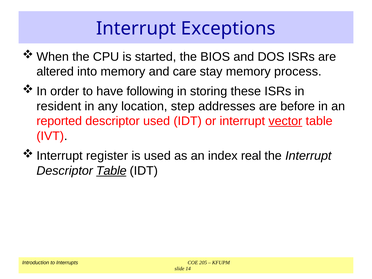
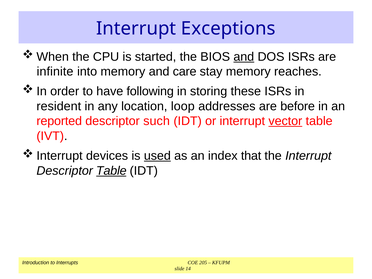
and at (244, 57) underline: none -> present
altered: altered -> infinite
process: process -> reaches
step: step -> loop
descriptor used: used -> such
register: register -> devices
used at (157, 156) underline: none -> present
real: real -> that
